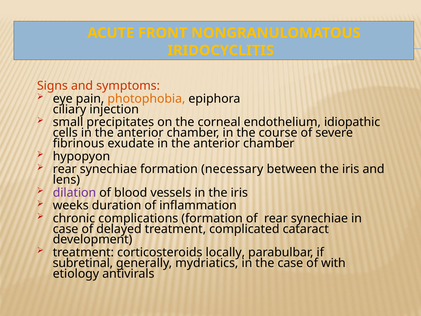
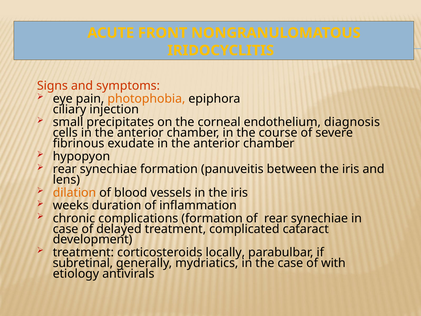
idiopathic: idiopathic -> diagnosis
necessary: necessary -> panuveitis
dilation colour: purple -> orange
